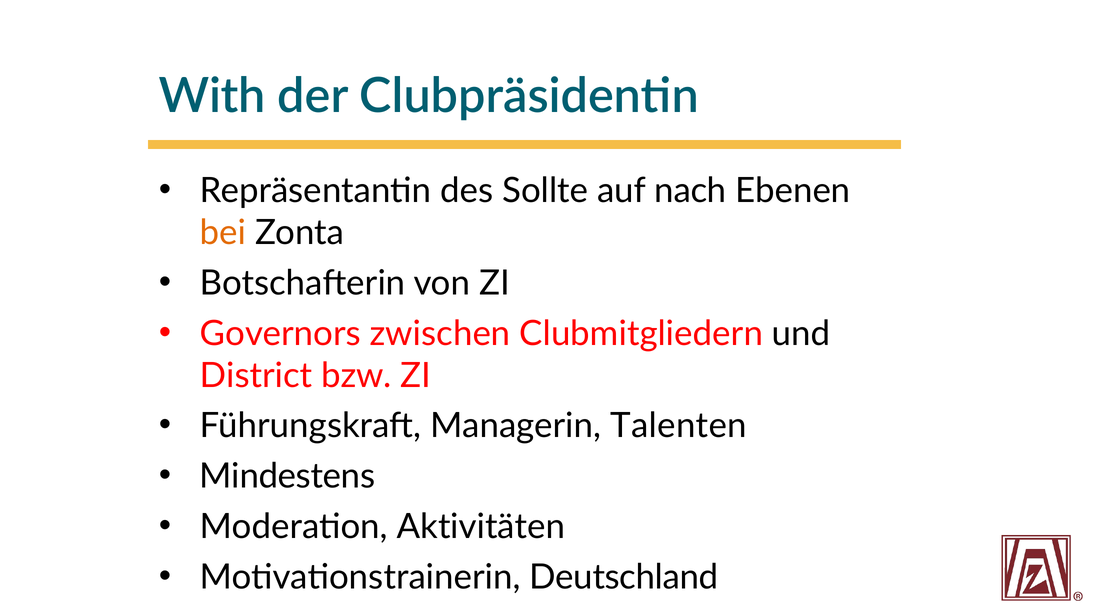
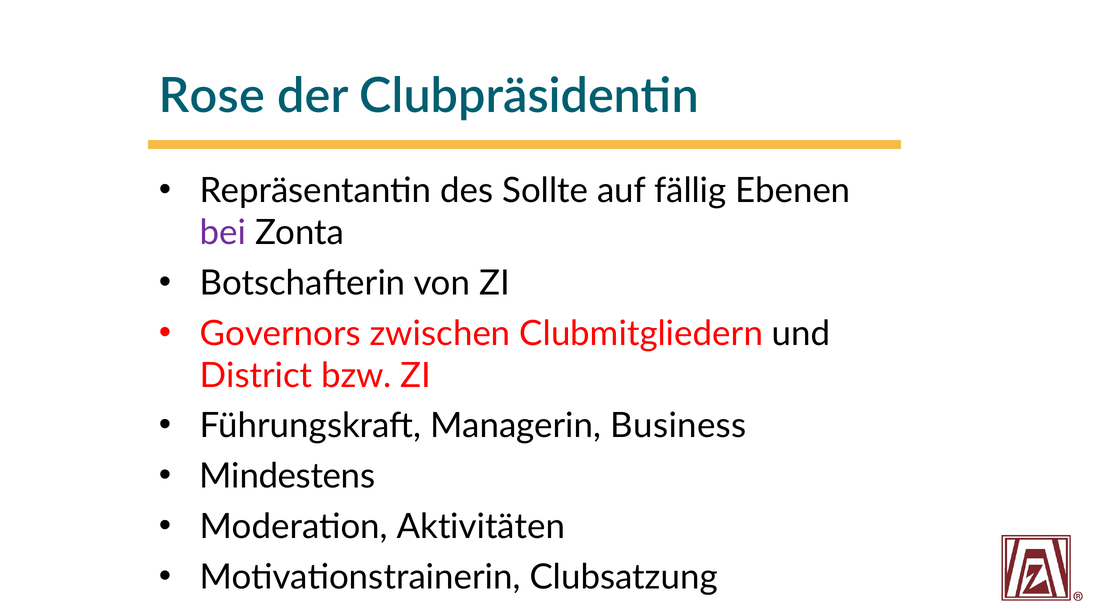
With: With -> Rose
nach: nach -> fällig
bei colour: orange -> purple
Talenten: Talenten -> Business
Deutschland: Deutschland -> Clubsatzung
